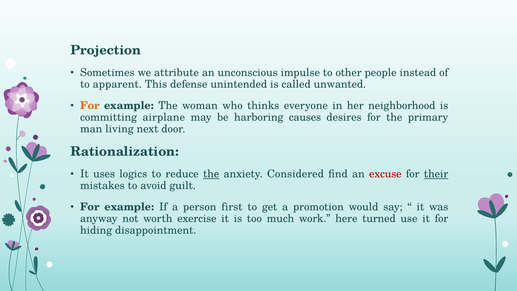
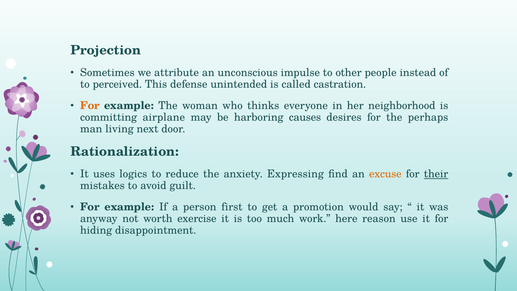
apparent: apparent -> perceived
unwanted: unwanted -> castration
primary: primary -> perhaps
the at (211, 174) underline: present -> none
Considered: Considered -> Expressing
excuse colour: red -> orange
turned: turned -> reason
